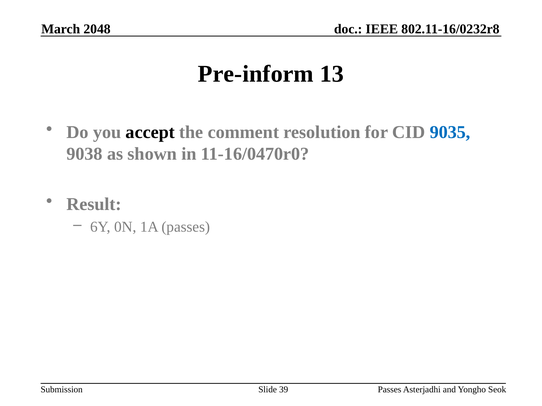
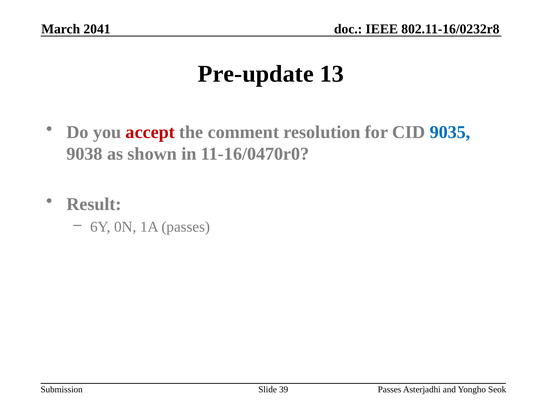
2048: 2048 -> 2041
Pre-inform: Pre-inform -> Pre-update
accept colour: black -> red
